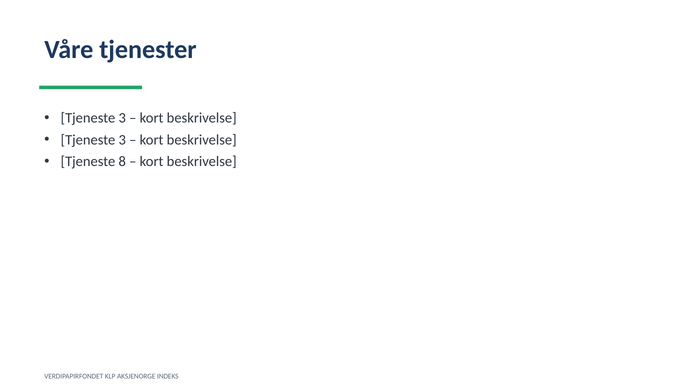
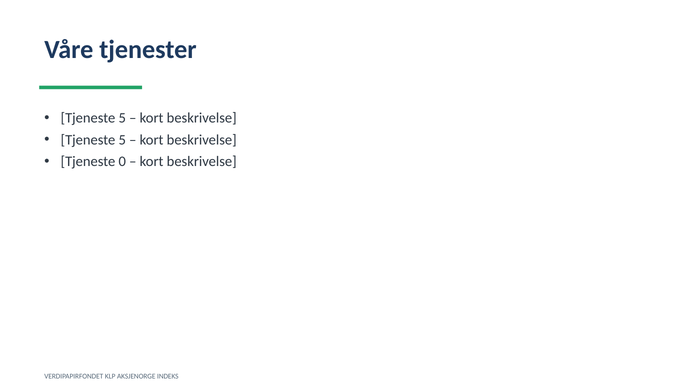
3 at (122, 118): 3 -> 5
3 at (122, 140): 3 -> 5
8: 8 -> 0
